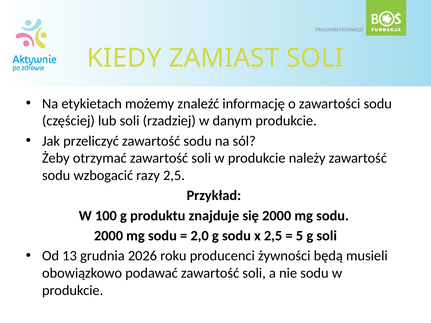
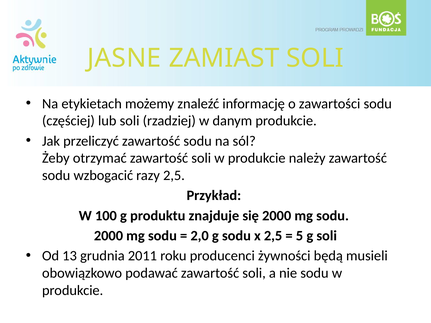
KIEDY: KIEDY -> JASNE
2026: 2026 -> 2011
